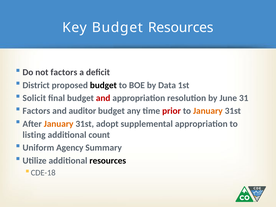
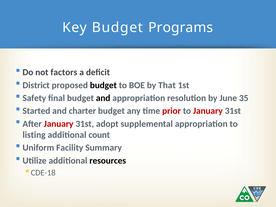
Budget Resources: Resources -> Programs
Data: Data -> That
Solicit: Solicit -> Safety
and at (103, 98) colour: red -> black
31: 31 -> 35
Factors at (36, 111): Factors -> Started
auditor: auditor -> charter
January at (208, 111) colour: orange -> red
January at (59, 124) colour: orange -> red
Agency: Agency -> Facility
